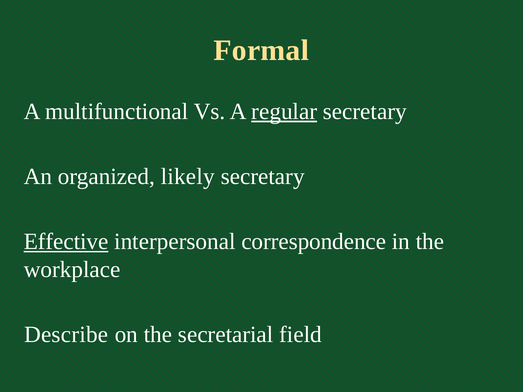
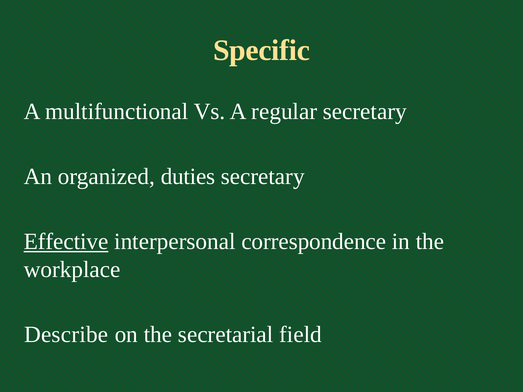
Formal: Formal -> Specific
regular underline: present -> none
likely: likely -> duties
